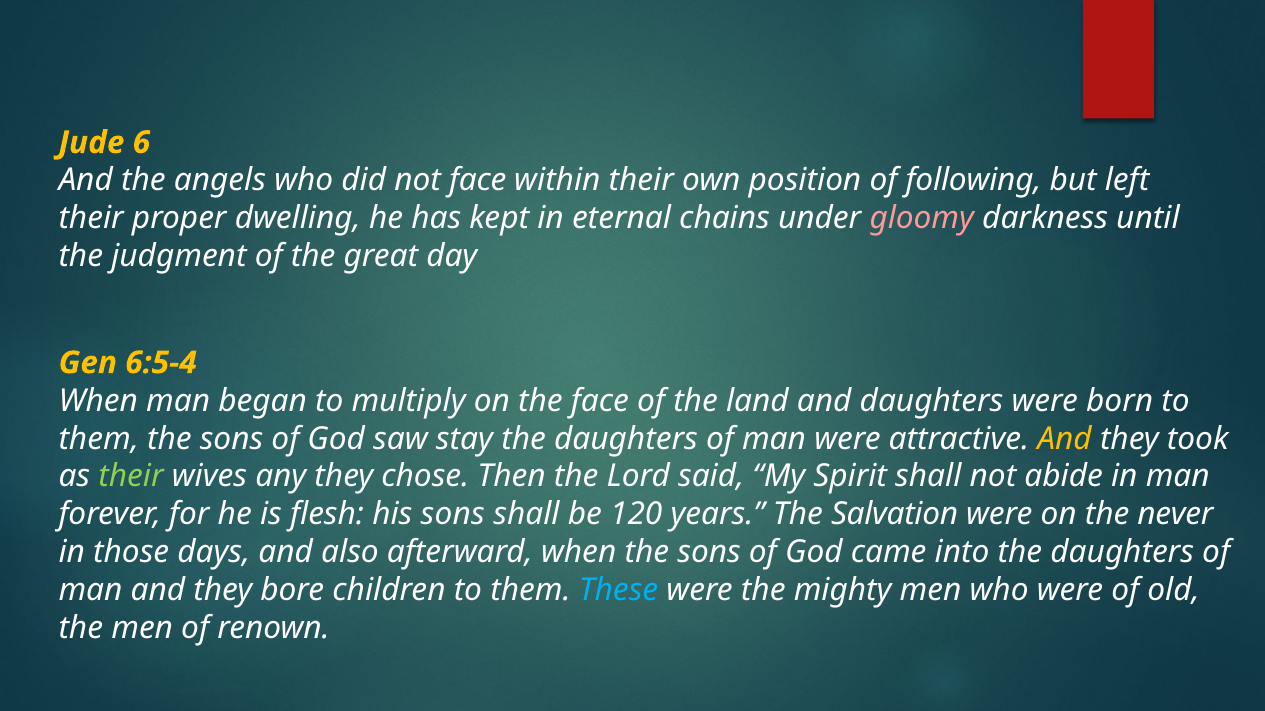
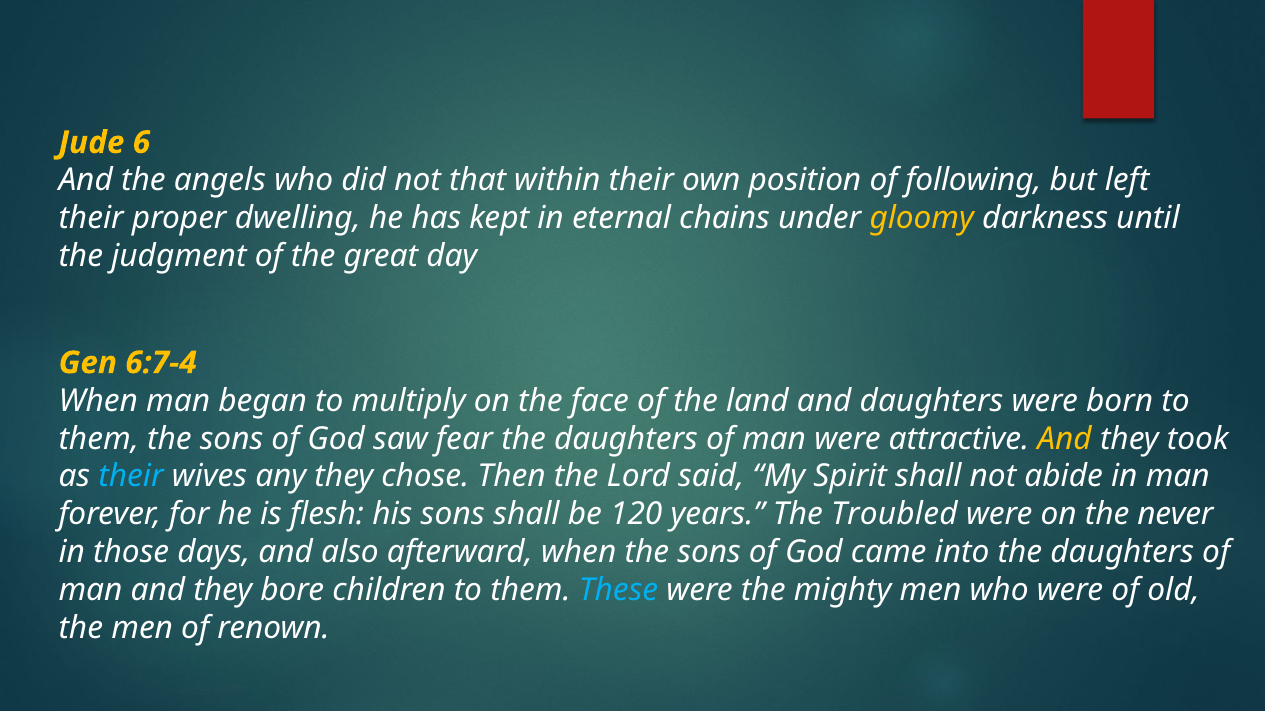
not face: face -> that
gloomy colour: pink -> yellow
6:5-4: 6:5-4 -> 6:7-4
stay: stay -> fear
their at (131, 477) colour: light green -> light blue
Salvation: Salvation -> Troubled
